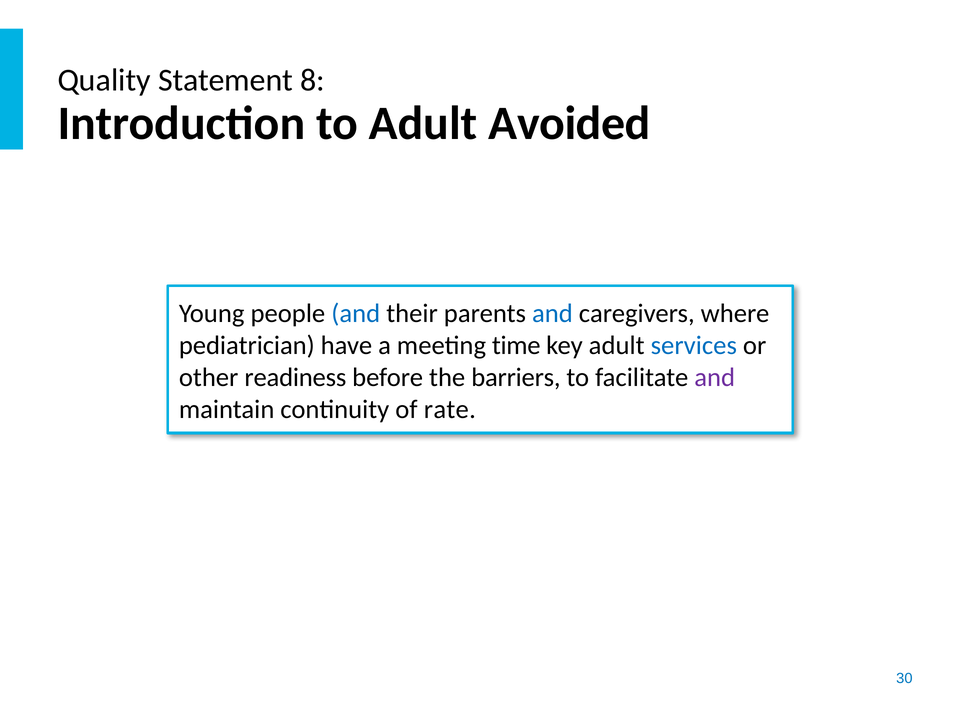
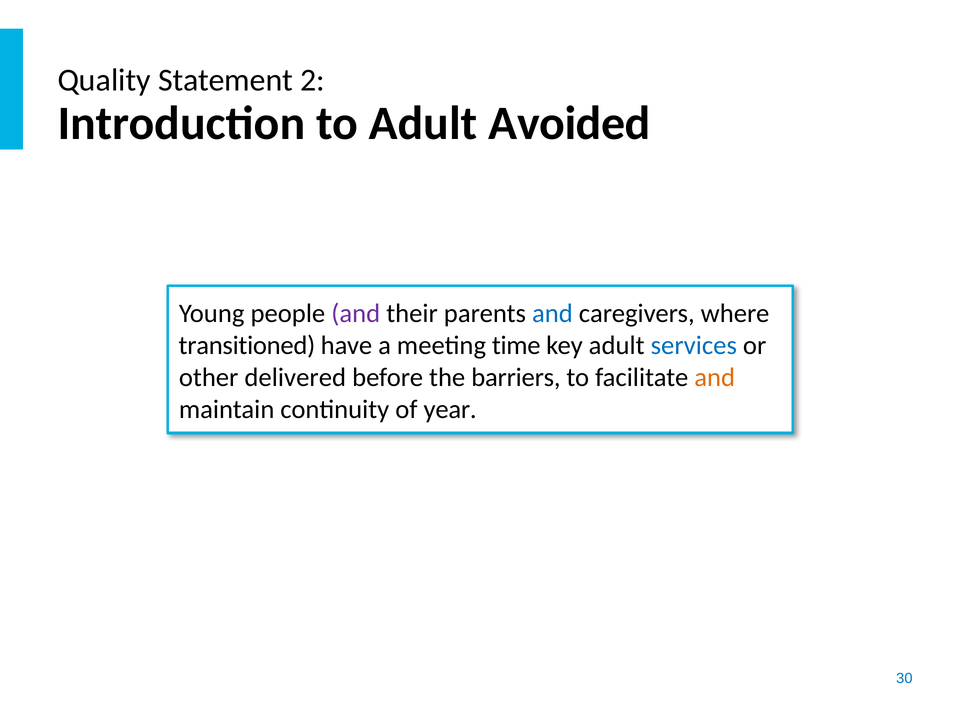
8: 8 -> 2
and at (356, 313) colour: blue -> purple
pediatrician: pediatrician -> transitioned
readiness: readiness -> delivered
and at (715, 377) colour: purple -> orange
rate: rate -> year
